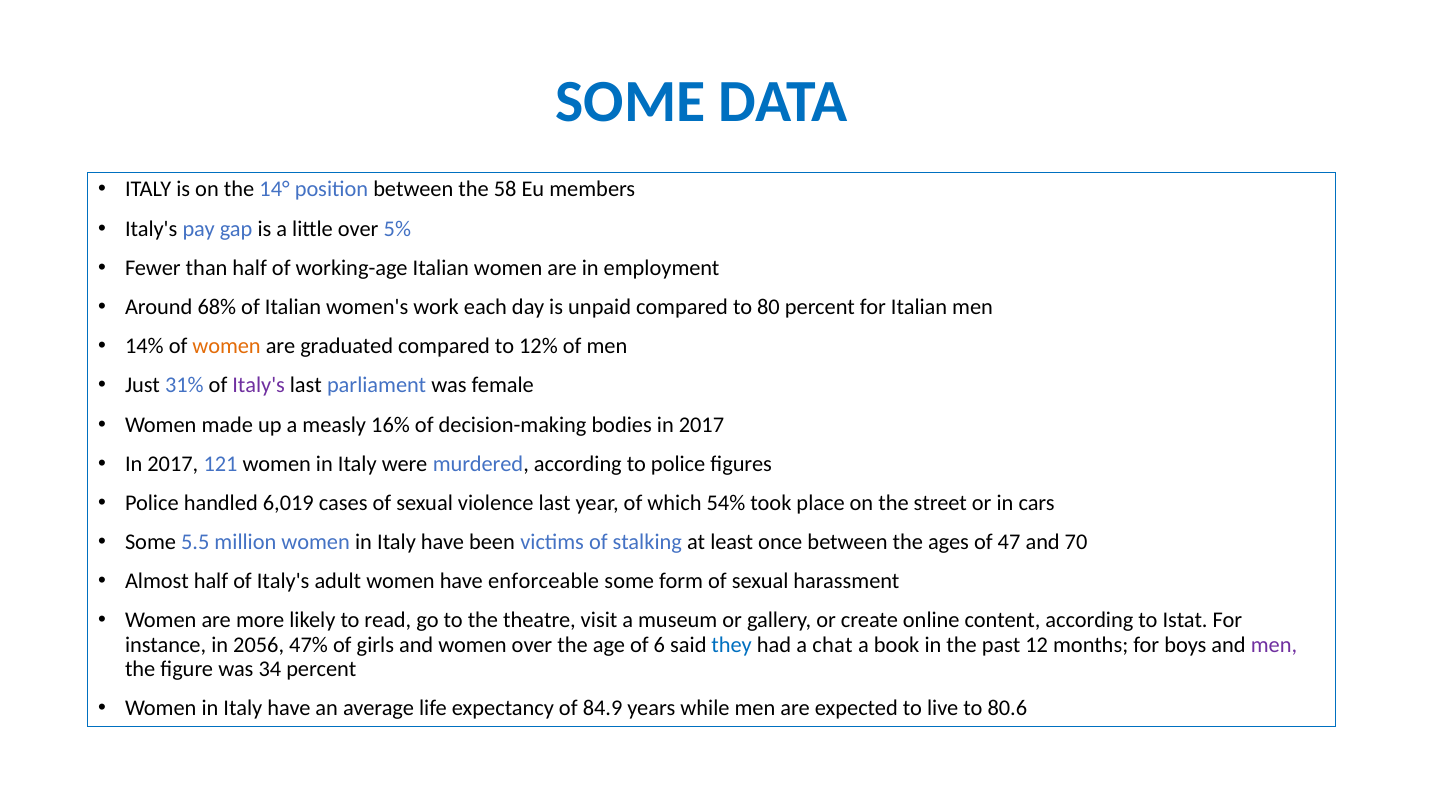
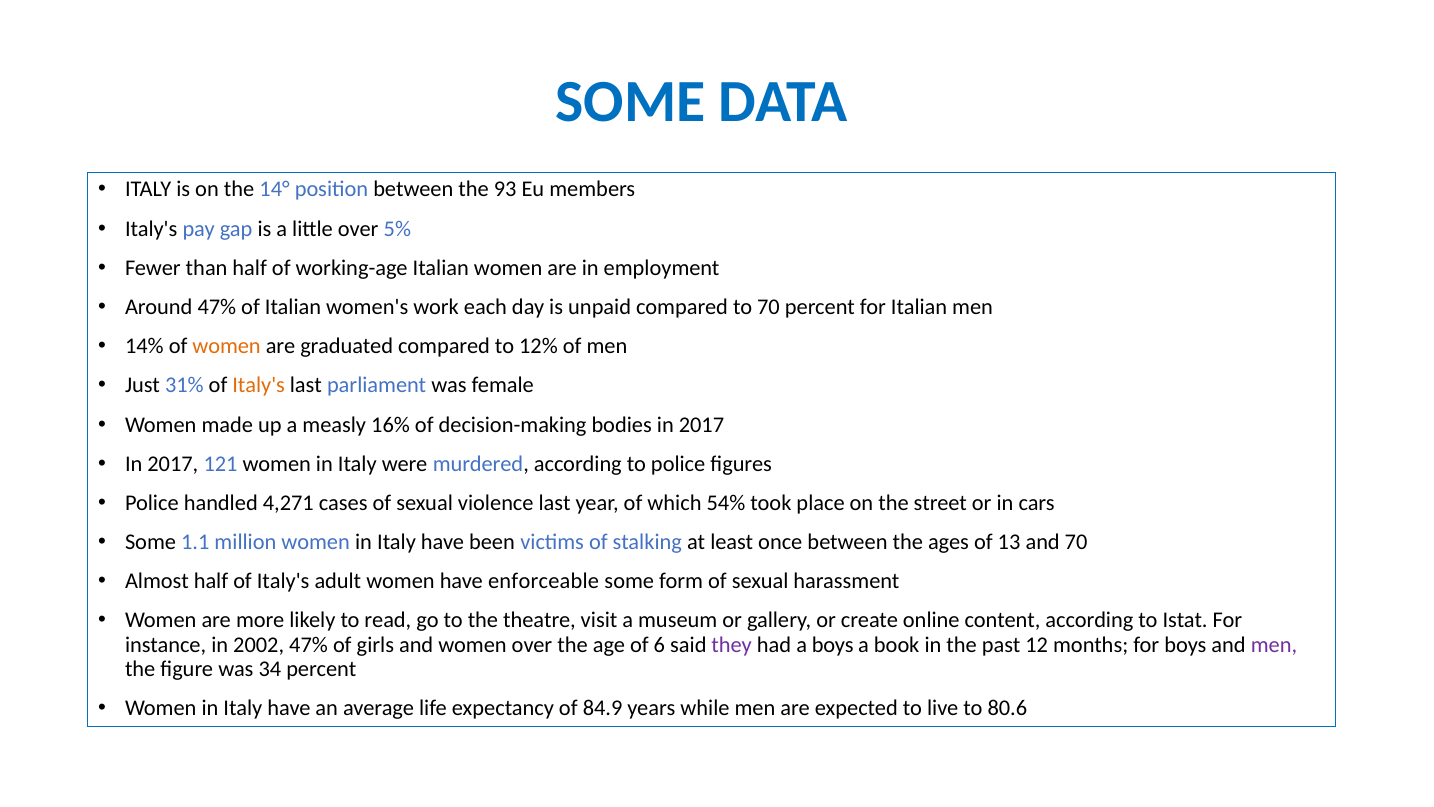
58: 58 -> 93
Around 68%: 68% -> 47%
to 80: 80 -> 70
Italy's at (259, 385) colour: purple -> orange
6,019: 6,019 -> 4,271
5.5: 5.5 -> 1.1
47: 47 -> 13
2056: 2056 -> 2002
they colour: blue -> purple
a chat: chat -> boys
